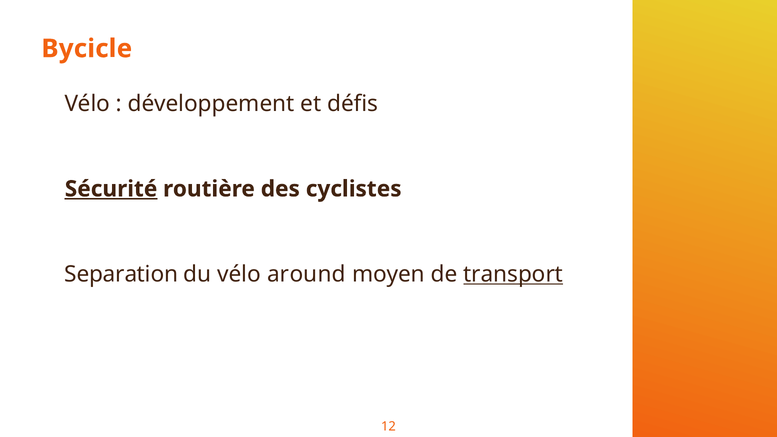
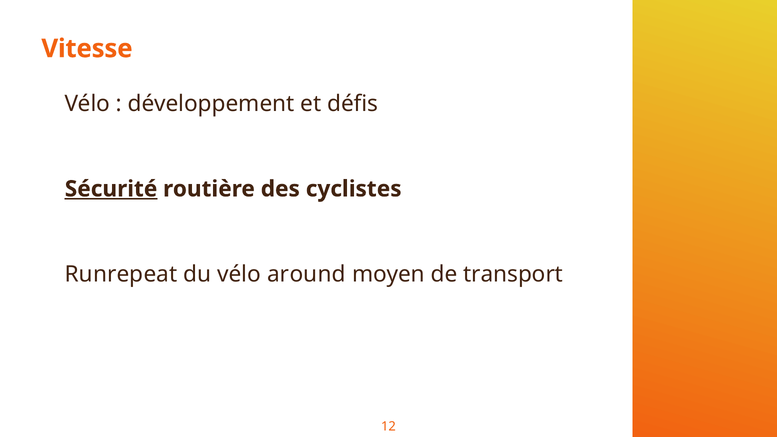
Bycicle: Bycicle -> Vitesse
Separation: Separation -> Runrepeat
transport underline: present -> none
